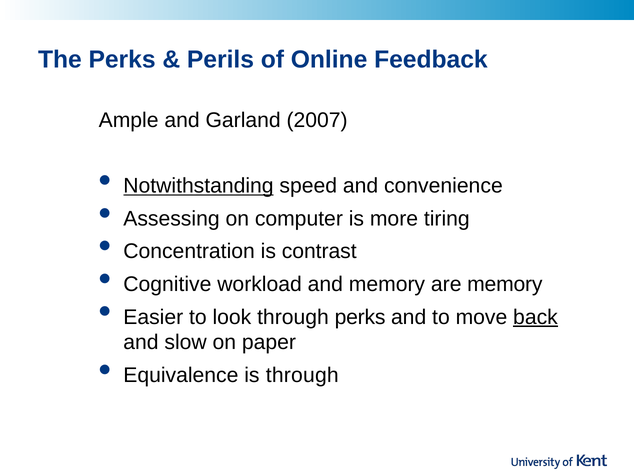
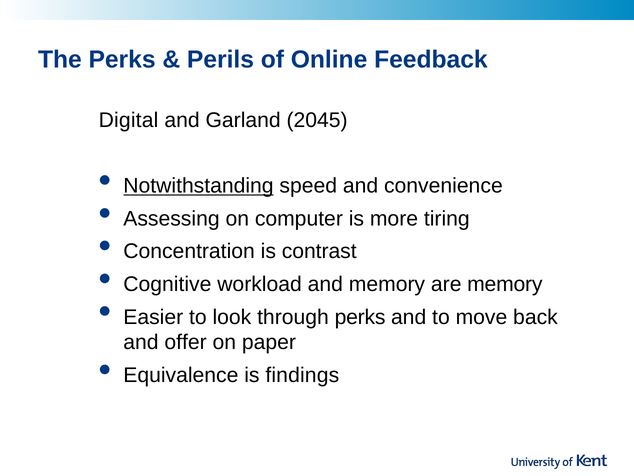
Ample: Ample -> Digital
2007: 2007 -> 2045
back underline: present -> none
slow: slow -> offer
is through: through -> findings
